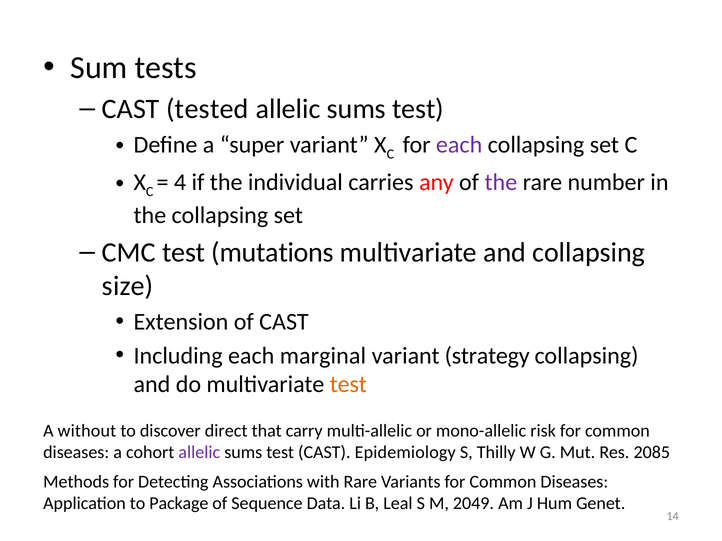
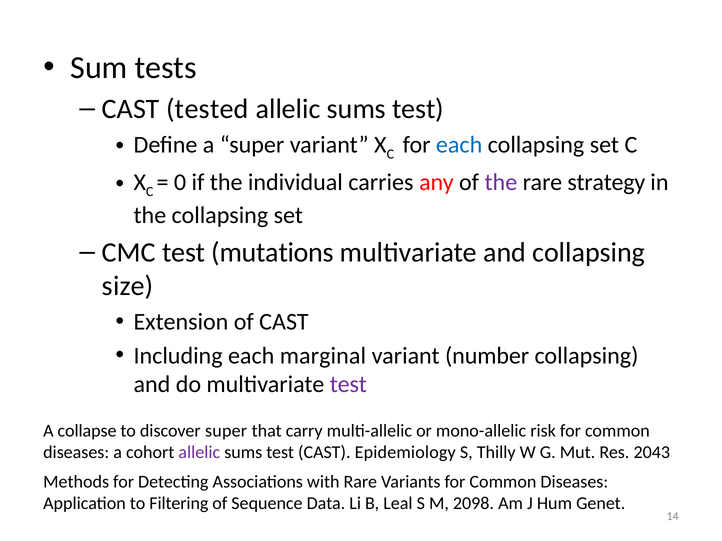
each at (459, 145) colour: purple -> blue
4: 4 -> 0
number: number -> strategy
strategy: strategy -> number
test at (348, 385) colour: orange -> purple
without: without -> collapse
discover direct: direct -> super
2085: 2085 -> 2043
Package: Package -> Filtering
2049: 2049 -> 2098
